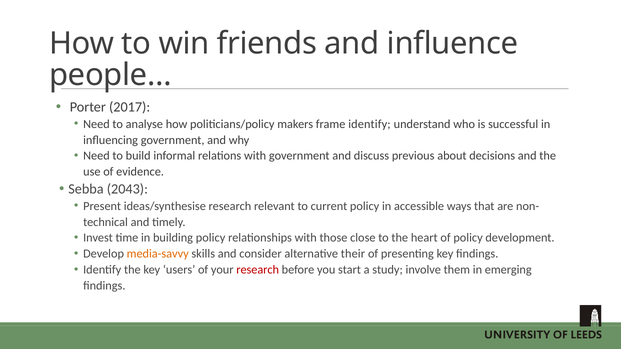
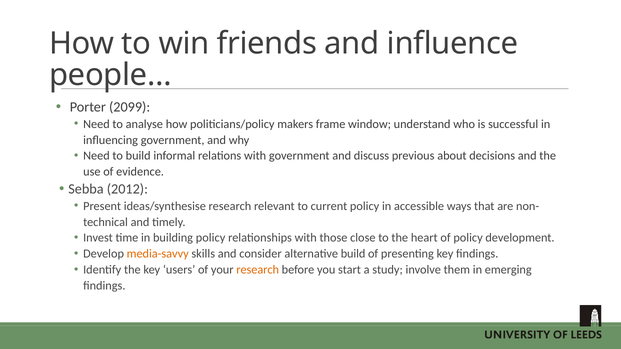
2017: 2017 -> 2099
frame identify: identify -> window
2043: 2043 -> 2012
alternative their: their -> build
research at (258, 270) colour: red -> orange
